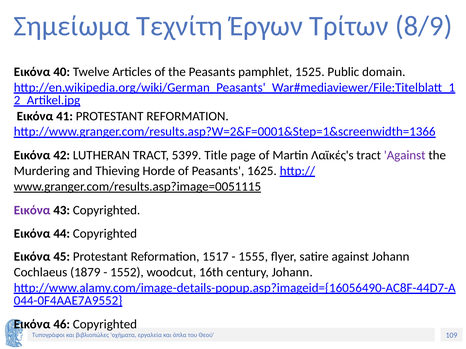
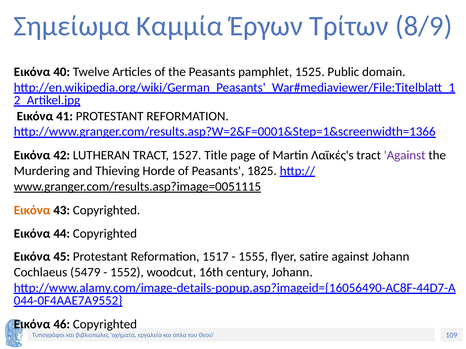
Τεχνίτη: Τεχνίτη -> Καμμία
5399: 5399 -> 1527
1625: 1625 -> 1825
Εικόνα at (32, 210) colour: purple -> orange
1879: 1879 -> 5479
